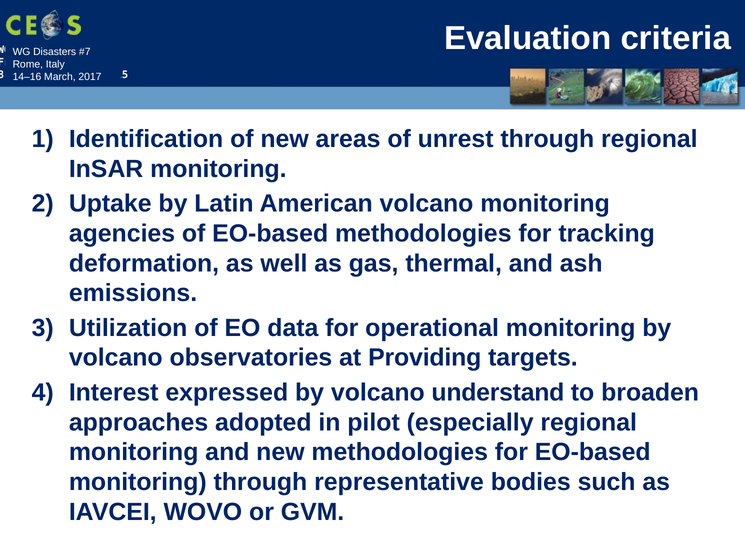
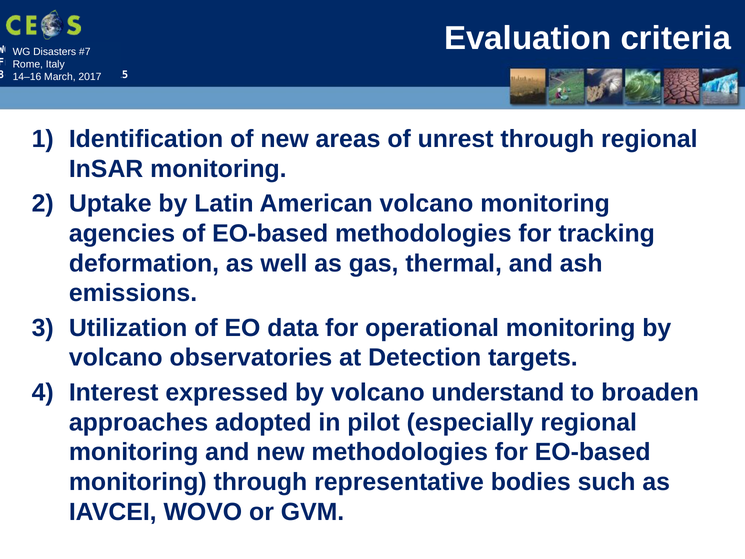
Providing: Providing -> Detection
